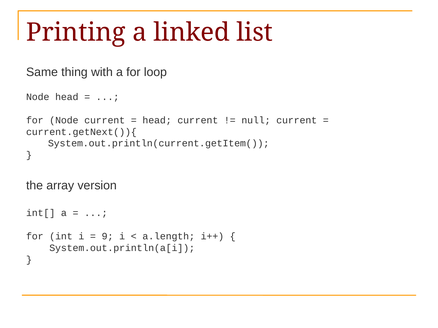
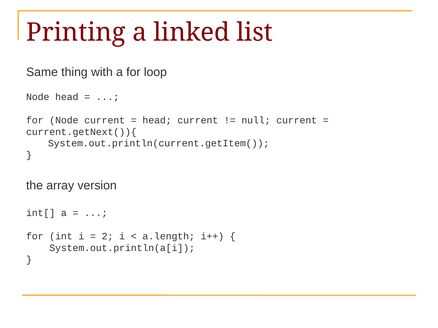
9: 9 -> 2
